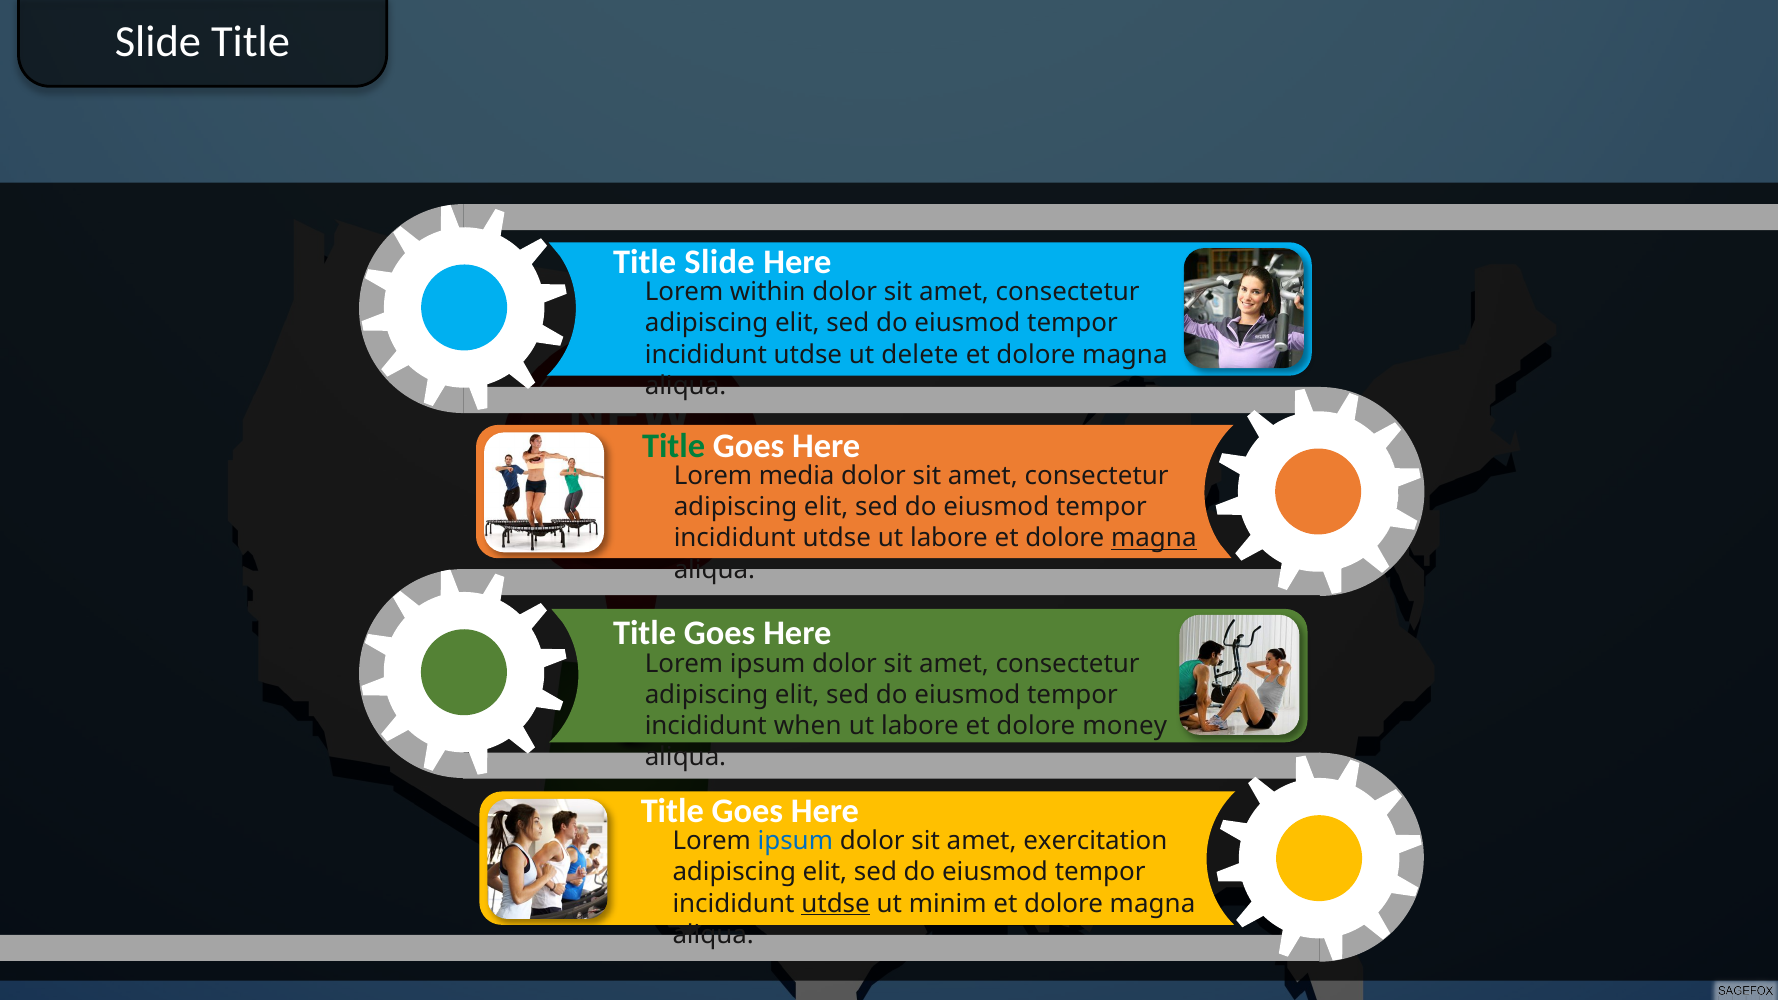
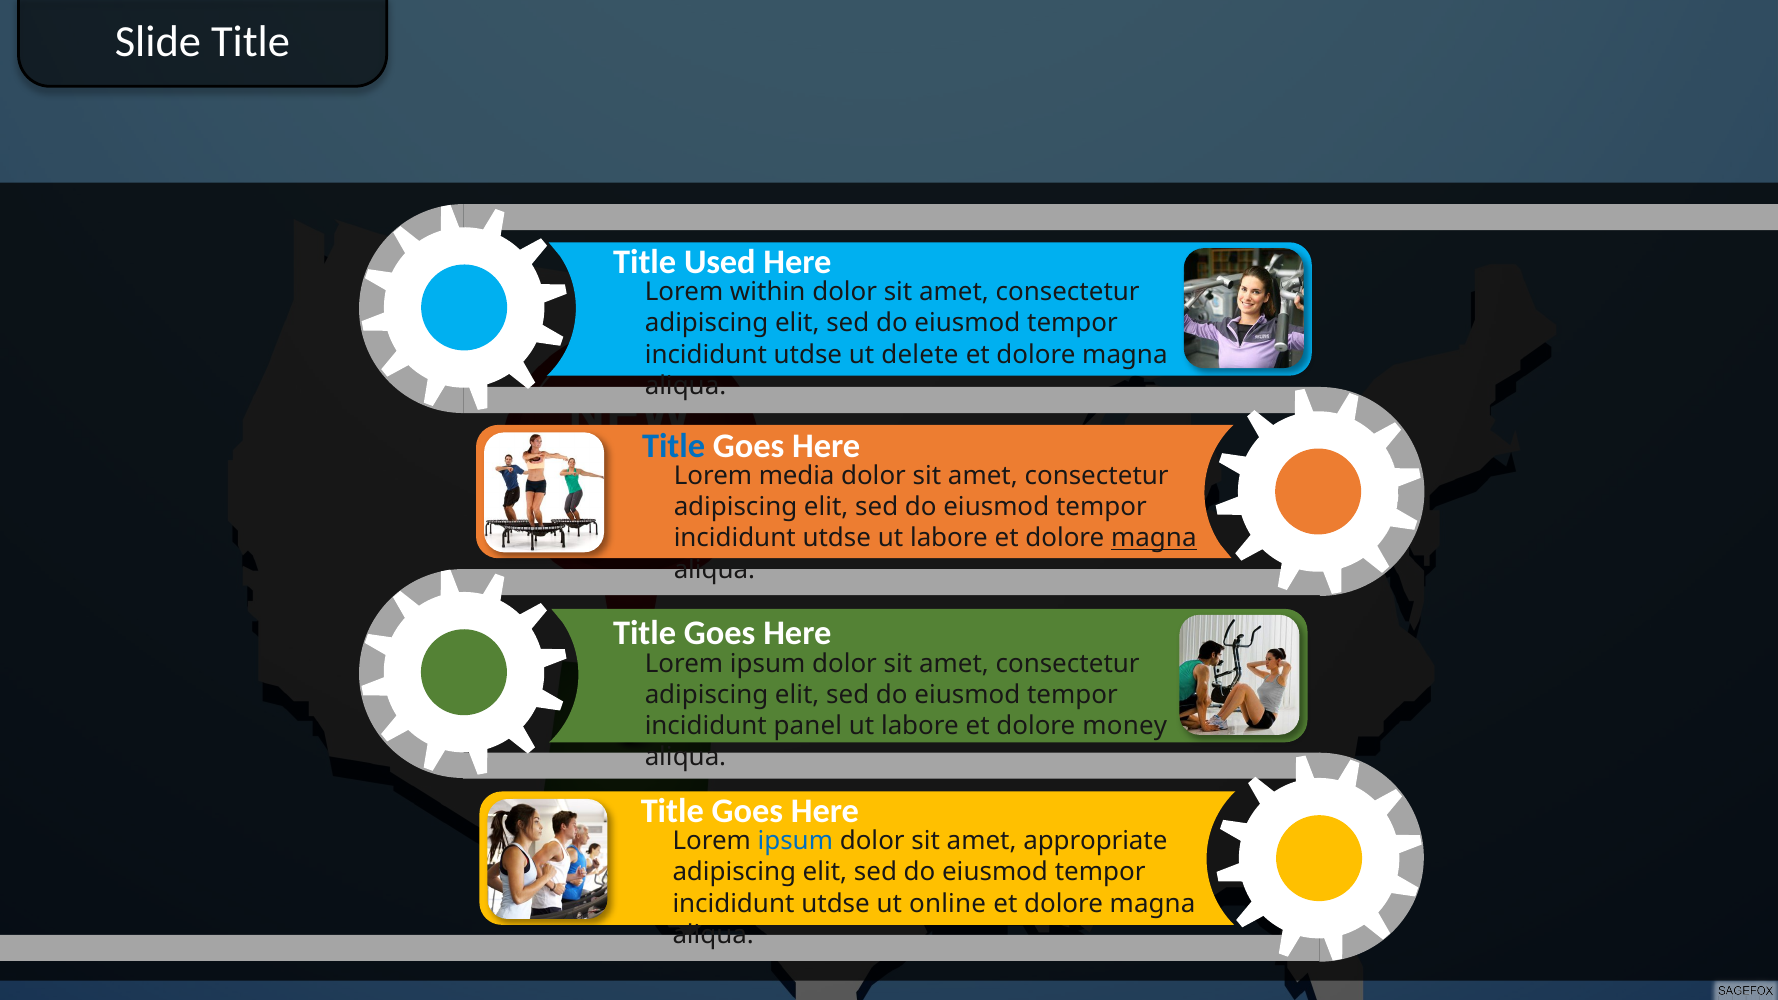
Title Slide: Slide -> Used
Title at (674, 446) colour: green -> blue
when: when -> panel
exercitation: exercitation -> appropriate
utdse at (836, 904) underline: present -> none
minim: minim -> online
